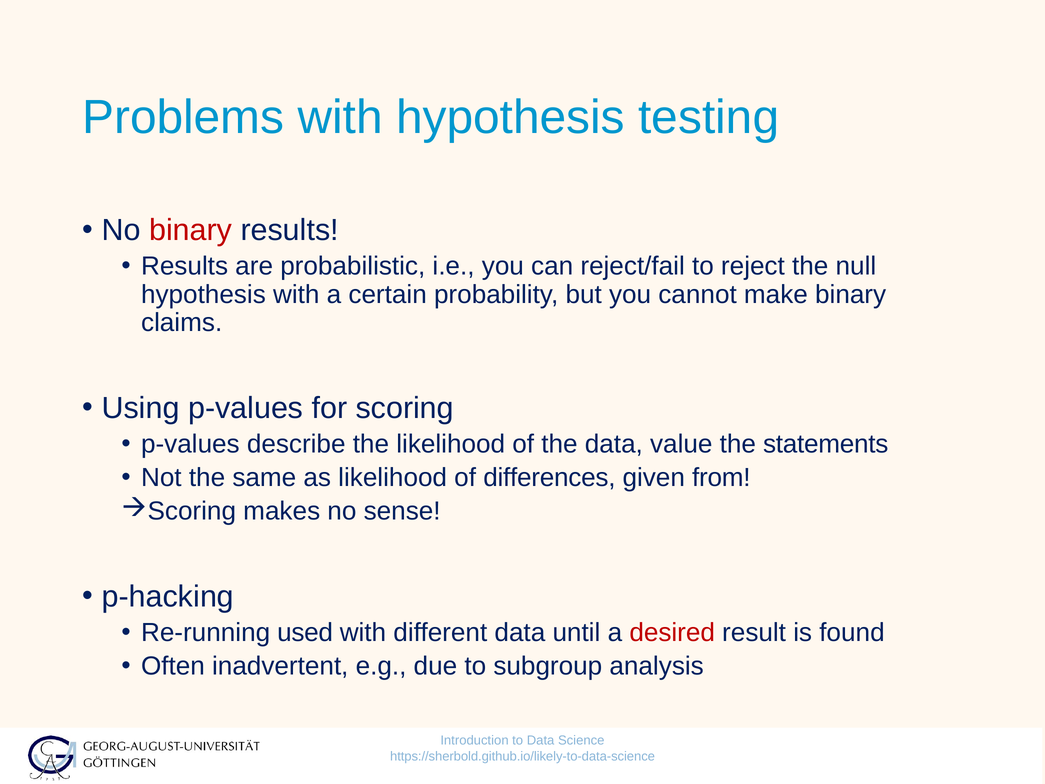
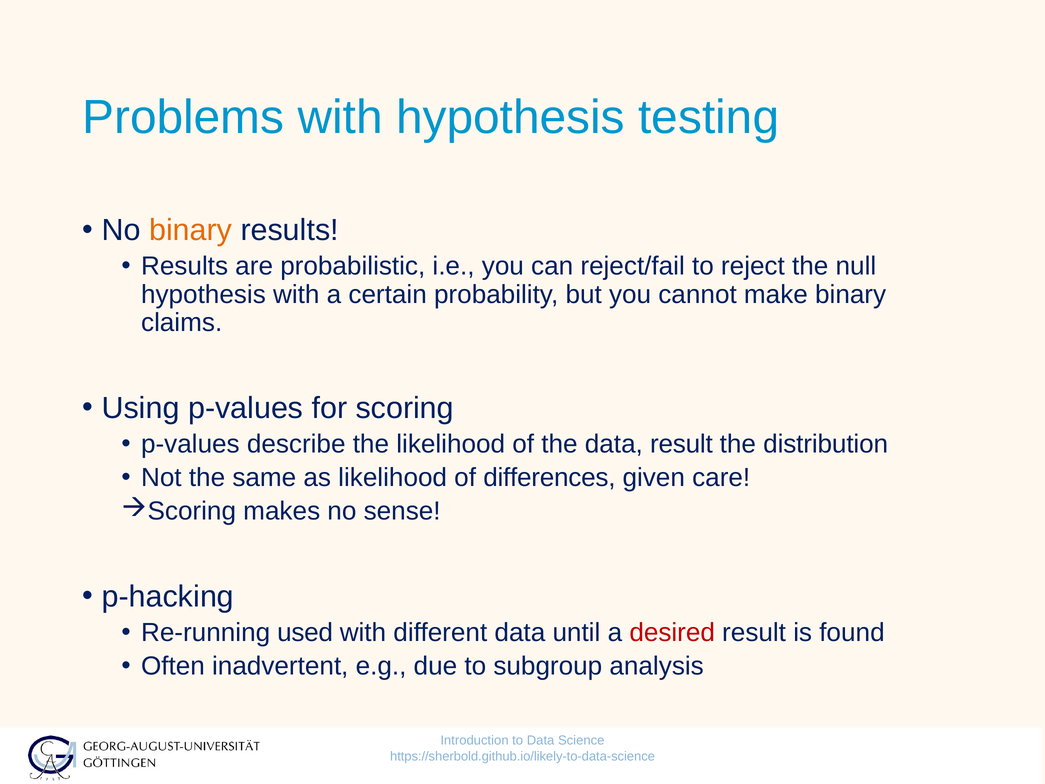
binary at (191, 230) colour: red -> orange
data value: value -> result
statements: statements -> distribution
from: from -> care
